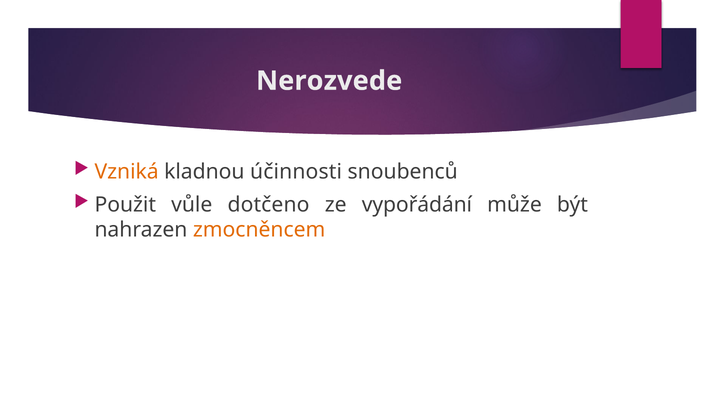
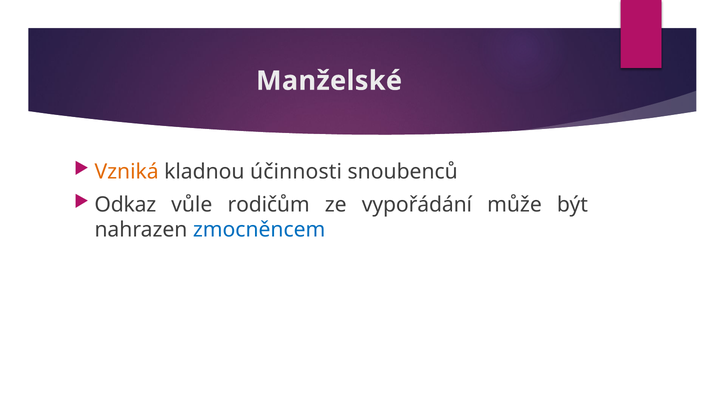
Nerozvede: Nerozvede -> Manželské
Použit: Použit -> Odkaz
dotčeno: dotčeno -> rodičům
zmocněncem colour: orange -> blue
